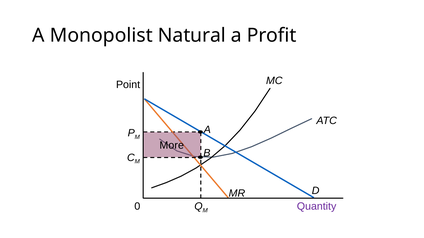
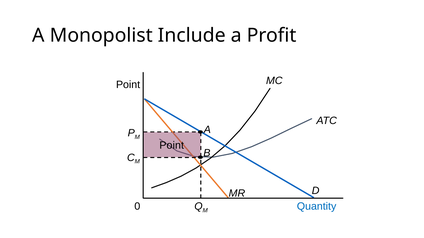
Natural: Natural -> Include
More at (172, 146): More -> Point
Quantity colour: purple -> blue
